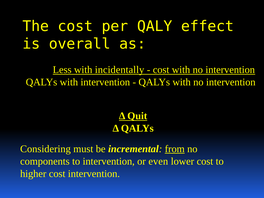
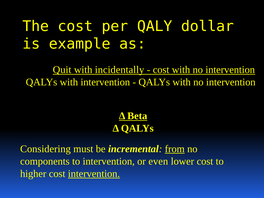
effect: effect -> dollar
overall: overall -> example
Less: Less -> Quit
Quit: Quit -> Beta
intervention at (94, 174) underline: none -> present
